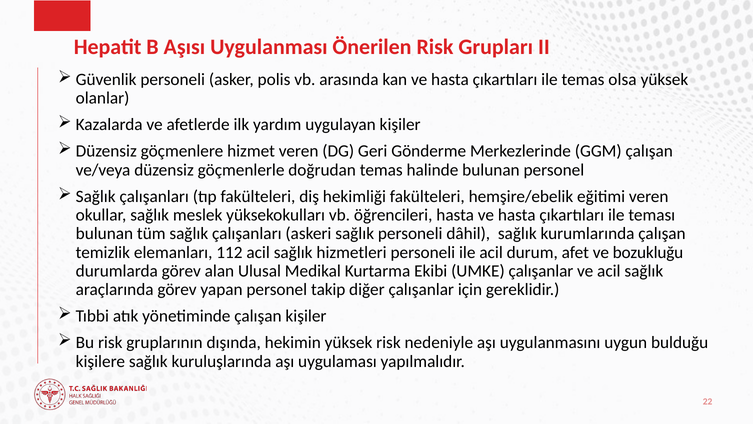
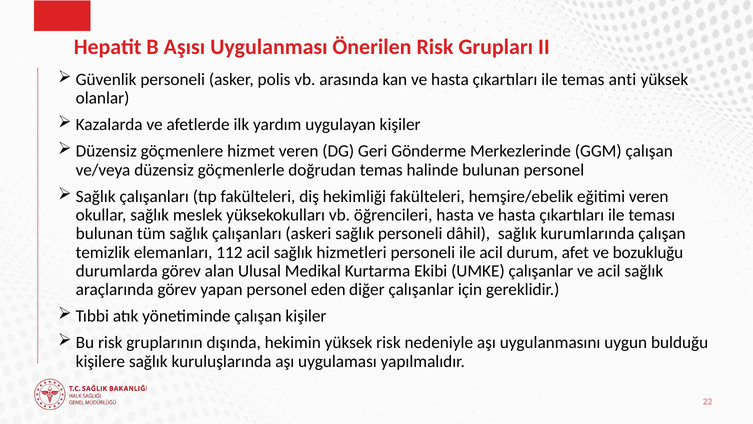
olsa: olsa -> anti
takip: takip -> eden
